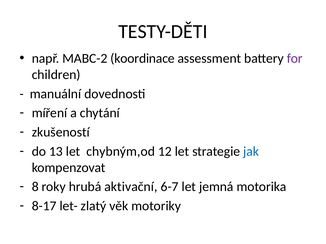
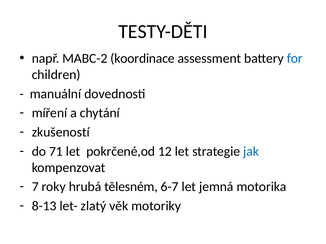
for colour: purple -> blue
13: 13 -> 71
chybným,od: chybným,od -> pokrčené,od
8: 8 -> 7
aktivační: aktivační -> tělesném
8-17: 8-17 -> 8-13
